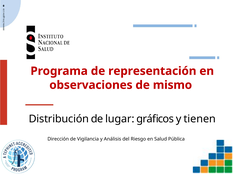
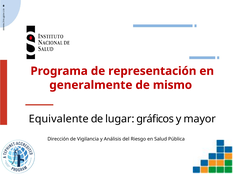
observaciones: observaciones -> generalmente
Distribución: Distribución -> Equivalente
tienen: tienen -> mayor
